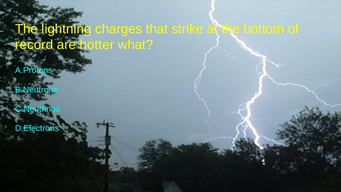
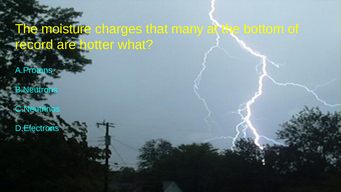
lightning: lightning -> moisture
strike: strike -> many
